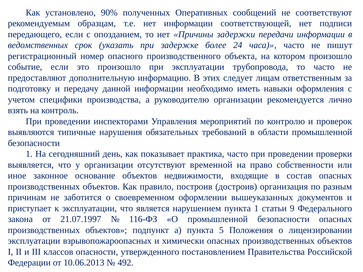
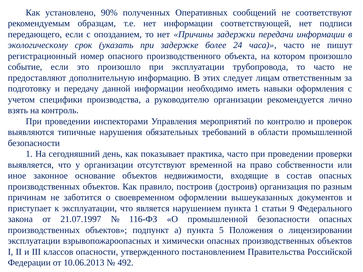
ведомственных: ведомственных -> экологическому
